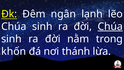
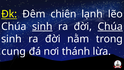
ngân: ngân -> chiên
sinh at (42, 26) underline: none -> present
khốn: khốn -> cung
